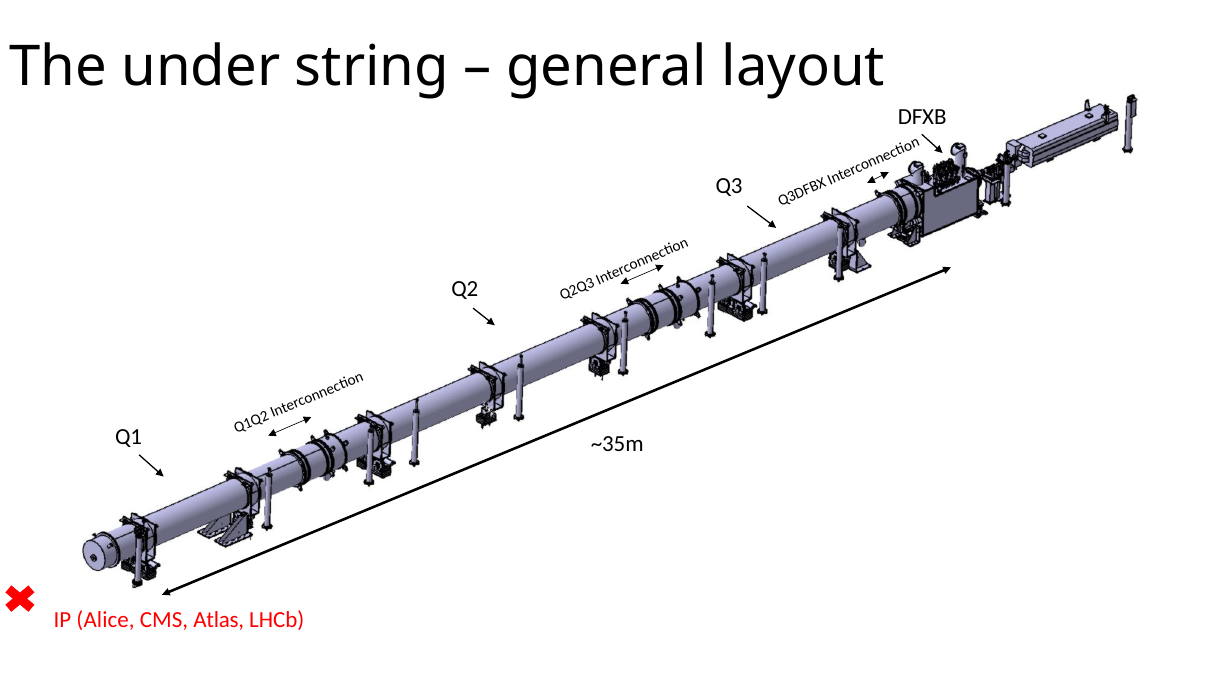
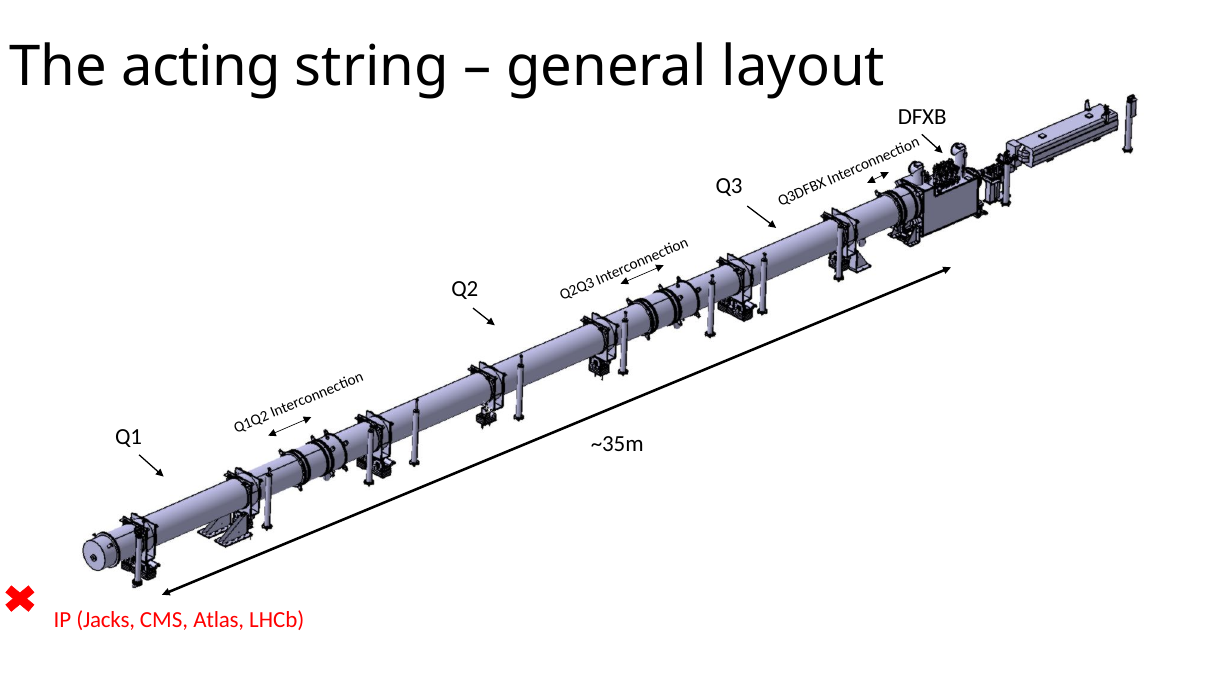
under: under -> acting
Alice: Alice -> Jacks
